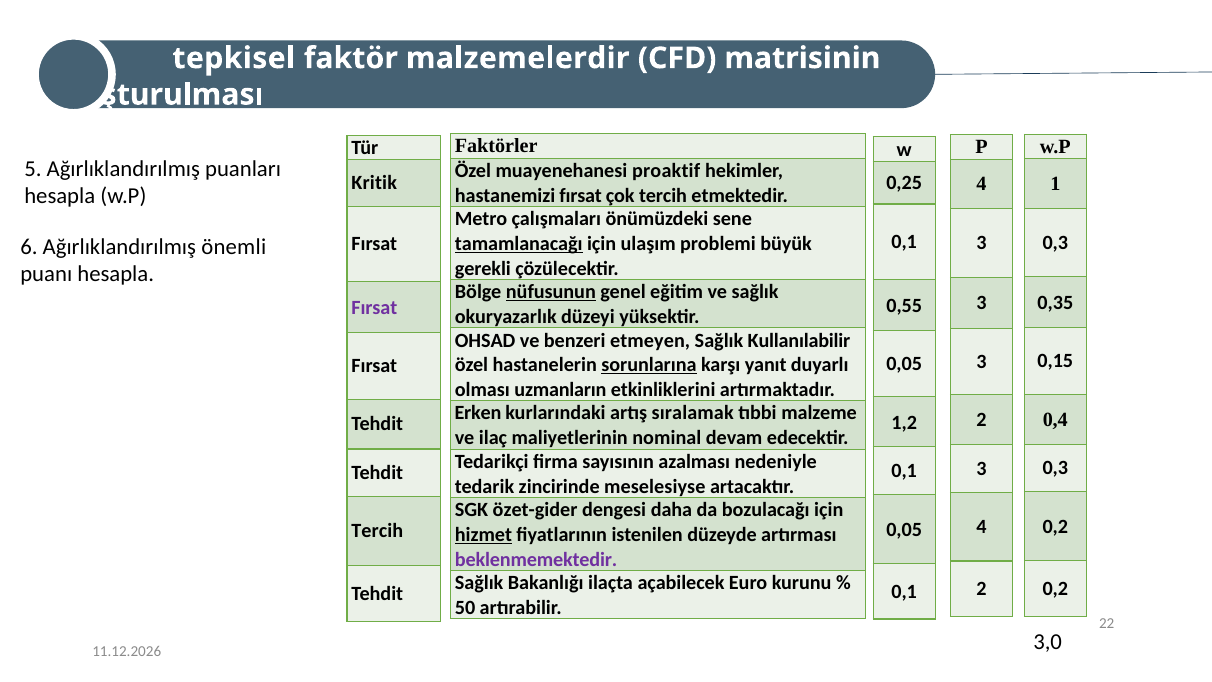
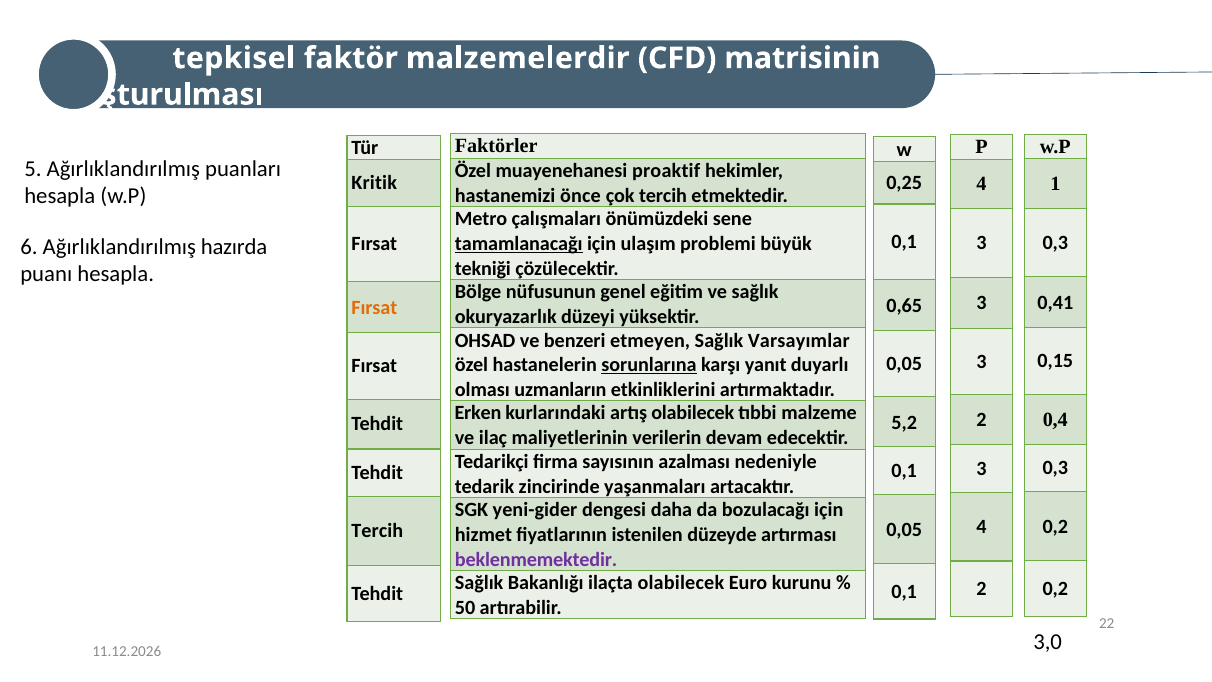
hastanemizi fırsat: fırsat -> önce
önemli: önemli -> hazırda
gerekli: gerekli -> tekniği
nüfusunun underline: present -> none
0,35: 0,35 -> 0,41
0,55: 0,55 -> 0,65
Fırsat at (374, 307) colour: purple -> orange
Kullanılabilir: Kullanılabilir -> Varsayımlar
artış sıralamak: sıralamak -> olabilecek
1,2: 1,2 -> 5,2
nominal: nominal -> verilerin
meselesiyse: meselesiyse -> yaşanmaları
özet-gider: özet-gider -> yeni-gider
hizmet underline: present -> none
ilaçta açabilecek: açabilecek -> olabilecek
